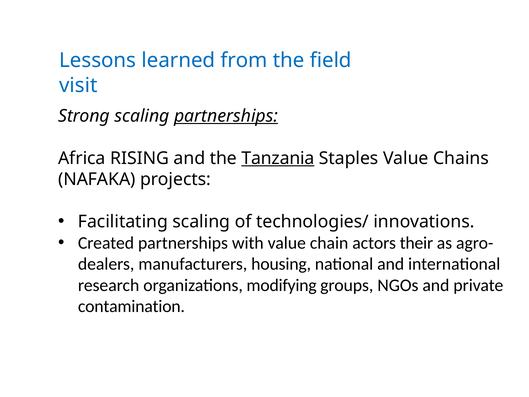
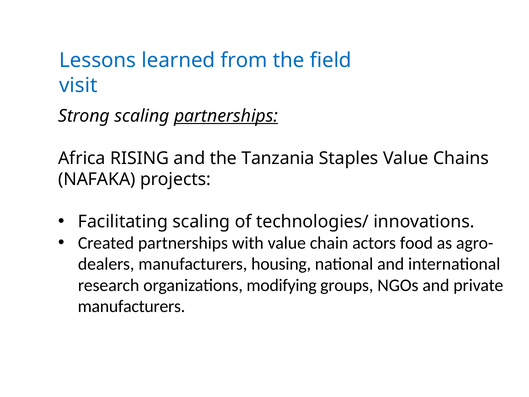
Tanzania underline: present -> none
their: their -> food
contamination at (131, 306): contamination -> manufacturers
